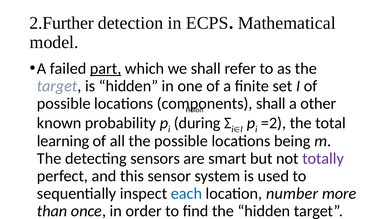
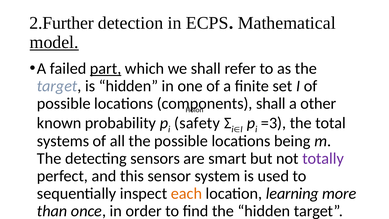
model underline: none -> present
during: during -> safety
=2: =2 -> =3
learning: learning -> systems
each colour: blue -> orange
number: number -> learning
